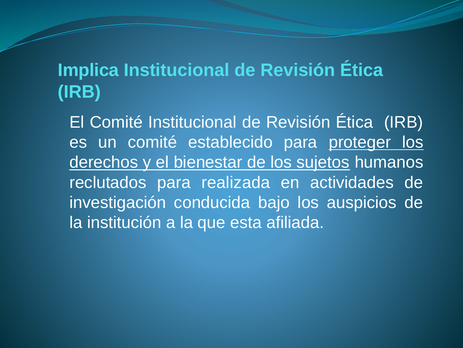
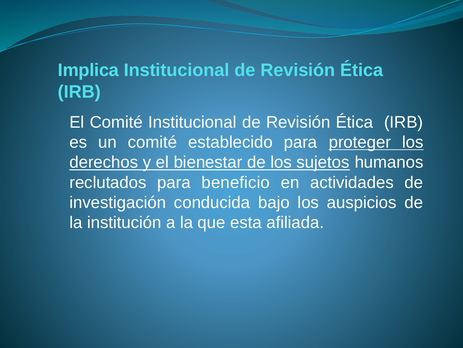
realizada: realizada -> beneficio
